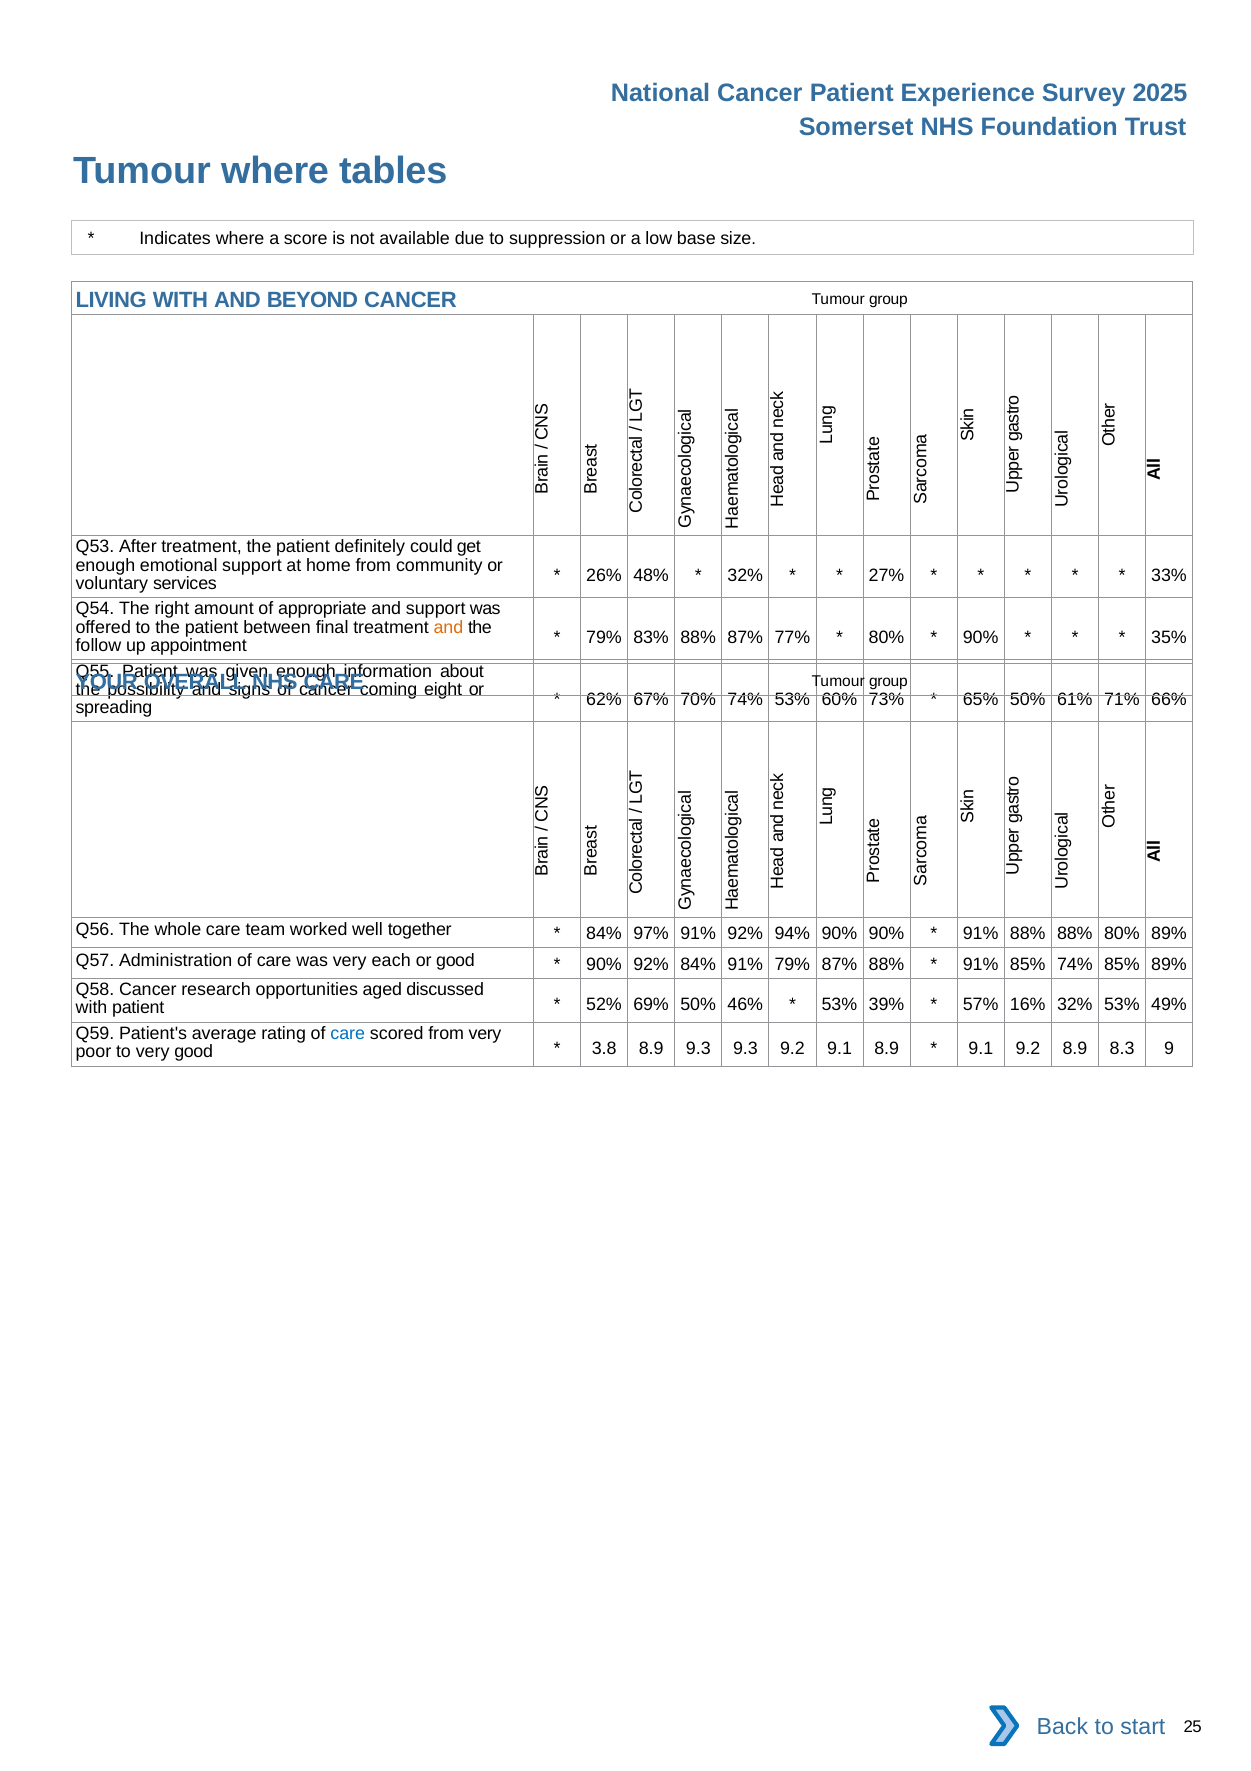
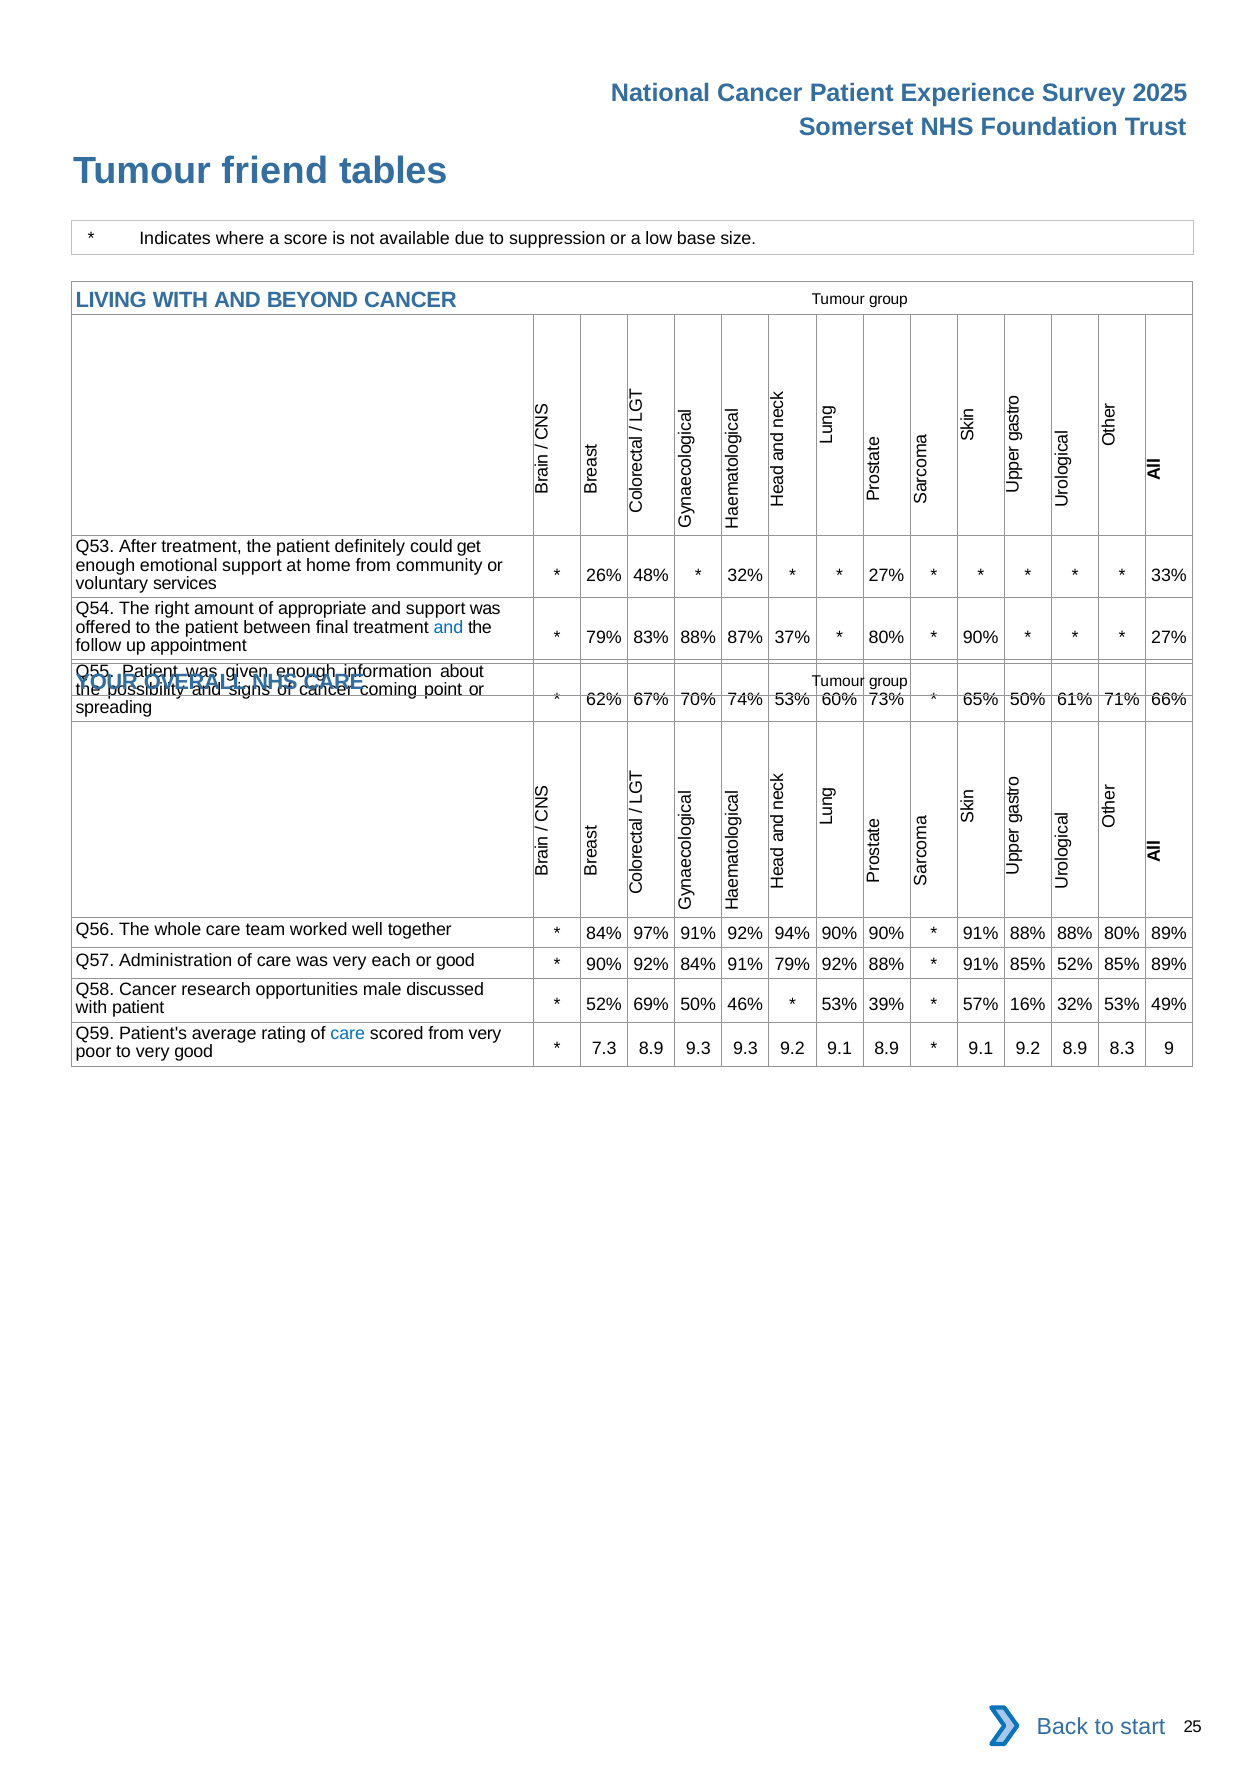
Tumour where: where -> friend
and at (448, 627) colour: orange -> blue
77%: 77% -> 37%
35% at (1169, 638): 35% -> 27%
eight: eight -> point
79% 87%: 87% -> 92%
85% 74%: 74% -> 52%
aged: aged -> male
3.8: 3.8 -> 7.3
